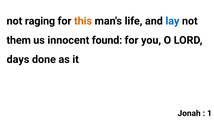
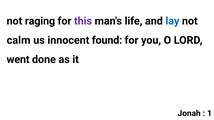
this colour: orange -> purple
them: them -> calm
days: days -> went
